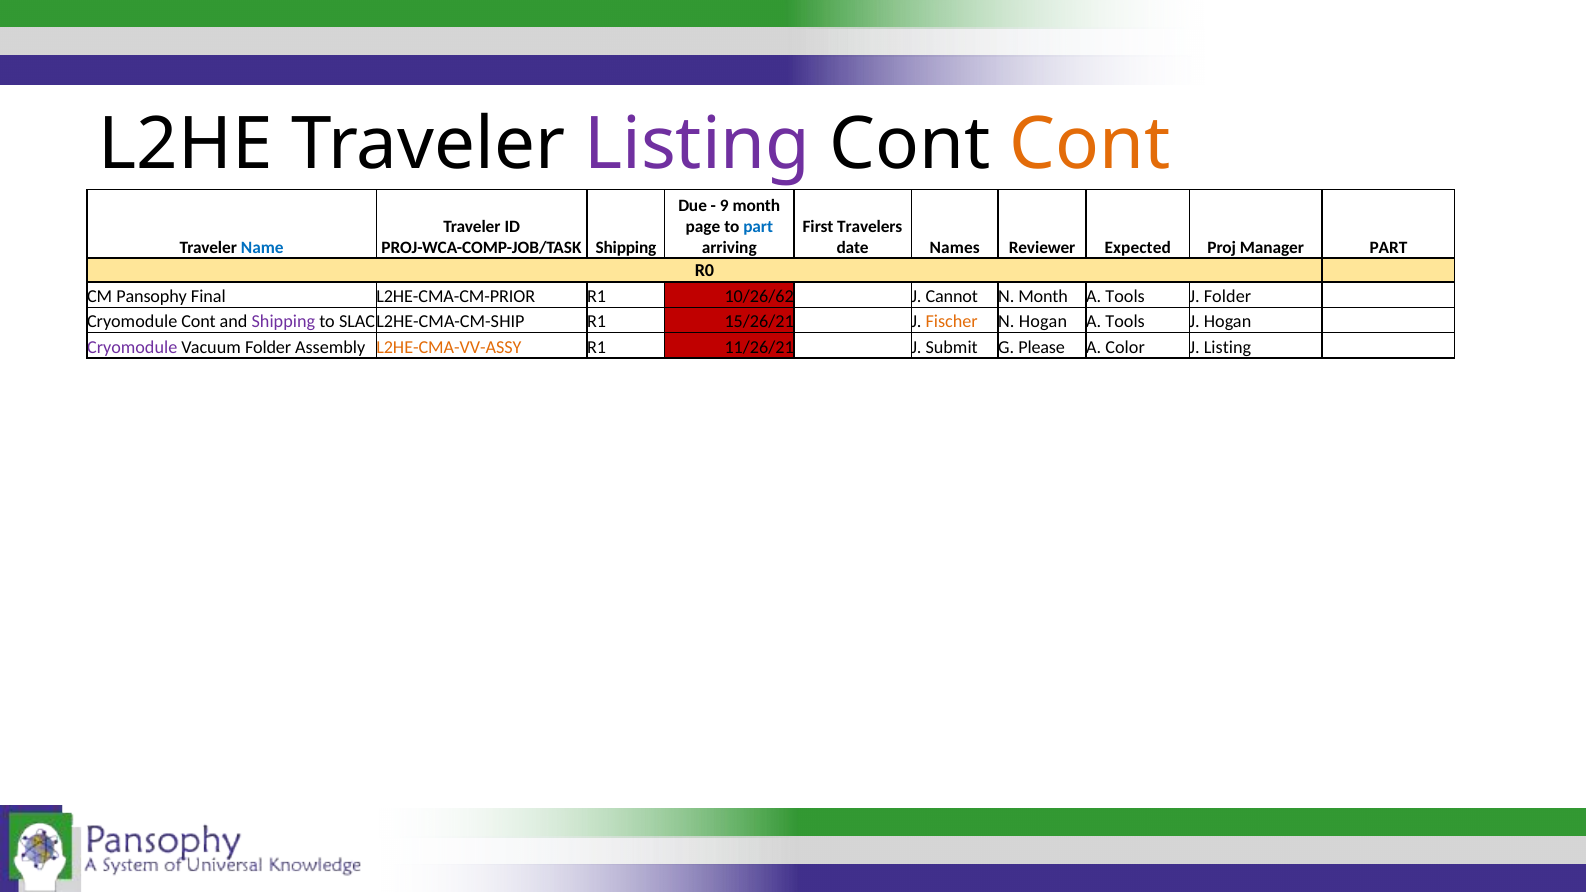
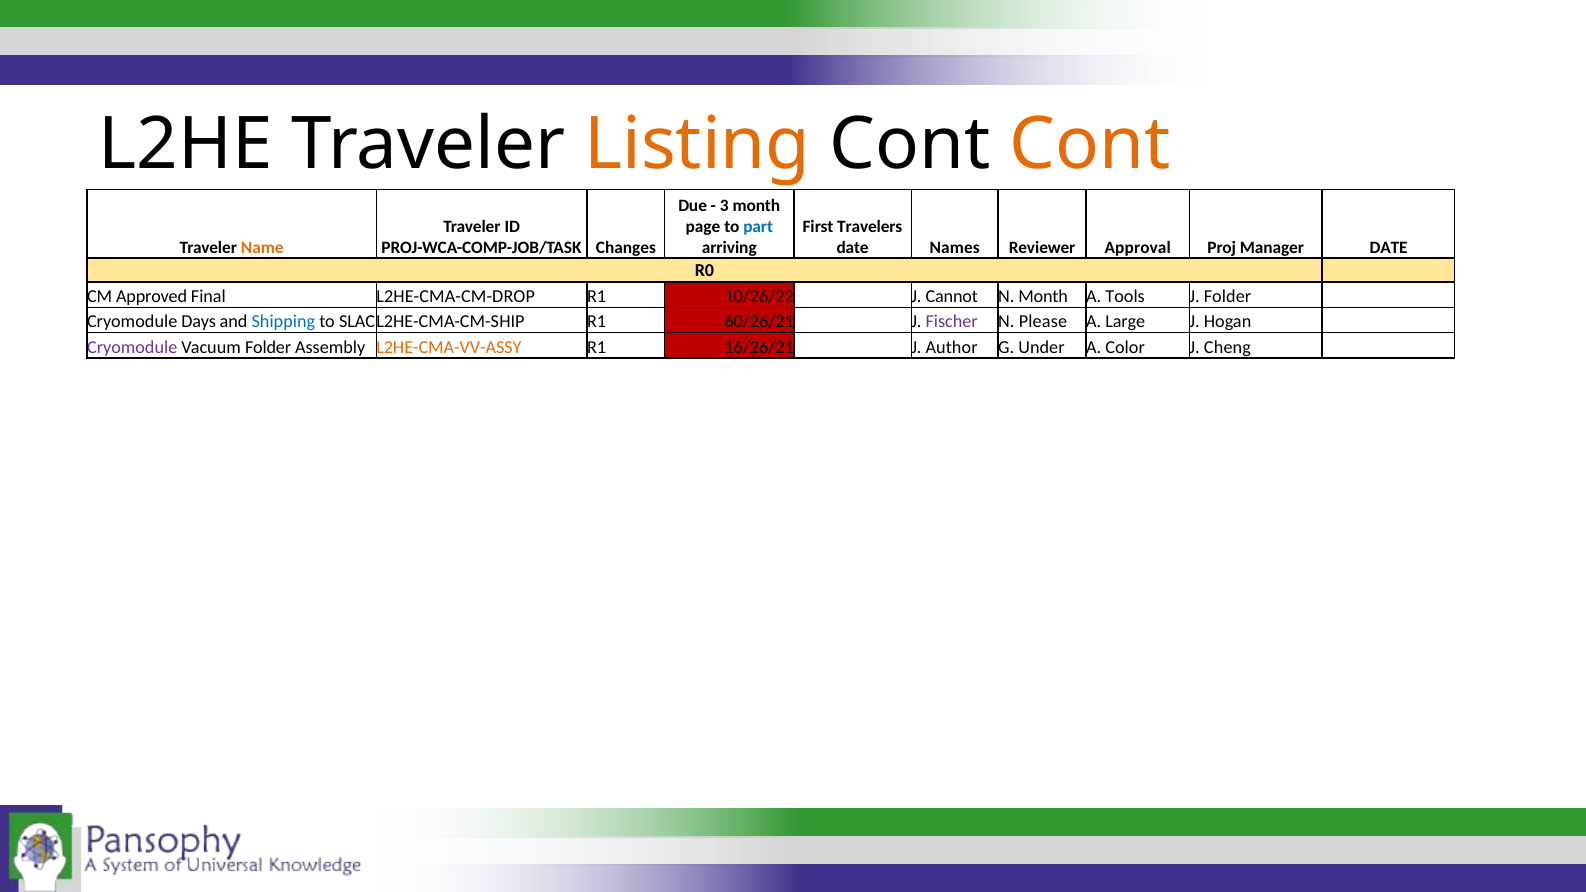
Listing at (697, 144) colour: purple -> orange
9: 9 -> 3
Name colour: blue -> orange
PROJ-WCA-COMP-JOB/TASK Shipping: Shipping -> Changes
Expected: Expected -> Approval
Manager PART: PART -> DATE
Pansophy: Pansophy -> Approved
L2HE-CMA-CM-PRIOR: L2HE-CMA-CM-PRIOR -> L2HE-CMA-CM-DROP
10/26/62: 10/26/62 -> 10/26/22
Cryomodule Cont: Cont -> Days
Shipping at (283, 322) colour: purple -> blue
15/26/21: 15/26/21 -> 60/26/21
Fischer colour: orange -> purple
N Hogan: Hogan -> Please
Tools at (1125, 322): Tools -> Large
11/26/21: 11/26/21 -> 16/26/21
Submit: Submit -> Author
Please: Please -> Under
J Listing: Listing -> Cheng
